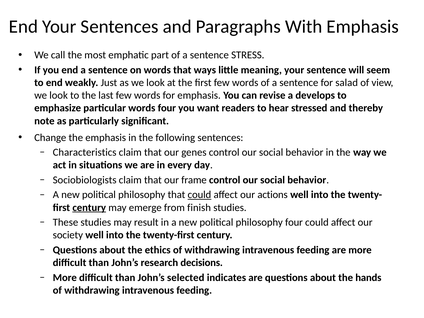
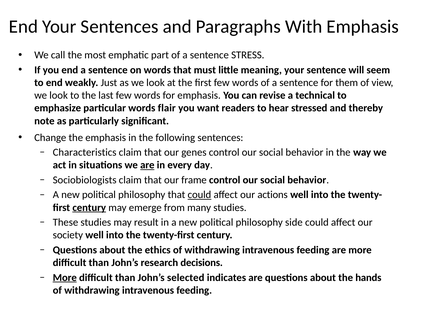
ways: ways -> must
salad: salad -> them
develops: develops -> technical
words four: four -> flair
are at (147, 165) underline: none -> present
finish: finish -> many
philosophy four: four -> side
More at (65, 278) underline: none -> present
